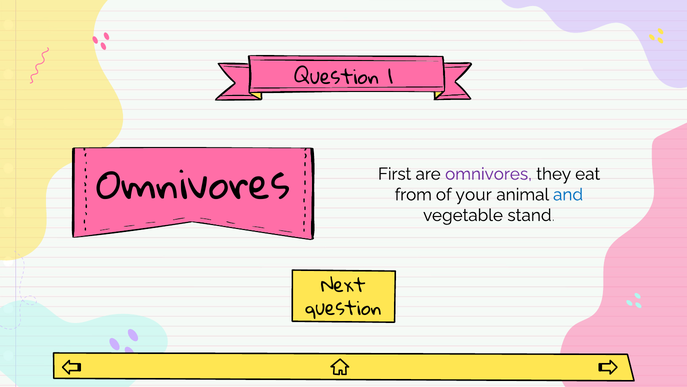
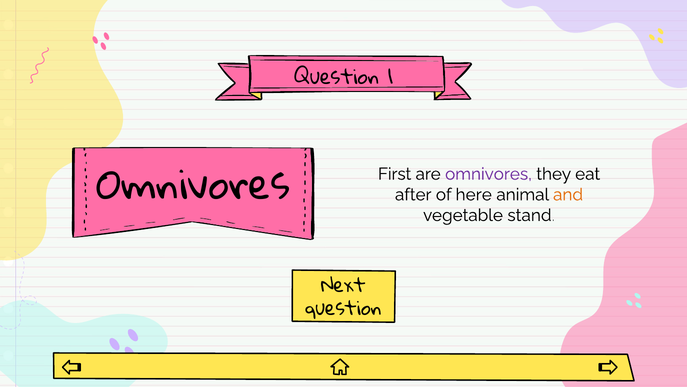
from: from -> after
your: your -> here
and colour: blue -> orange
